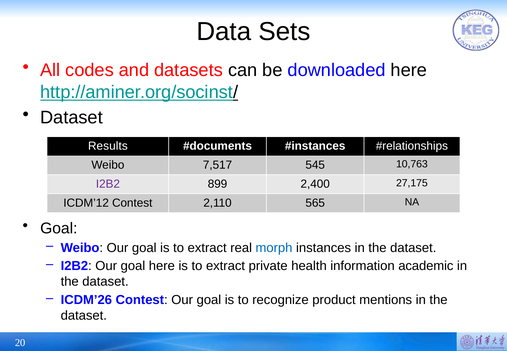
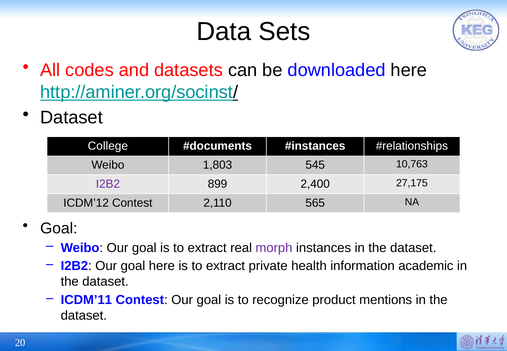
Results: Results -> College
7,517: 7,517 -> 1,803
morph colour: blue -> purple
ICDM’26: ICDM’26 -> ICDM’11
